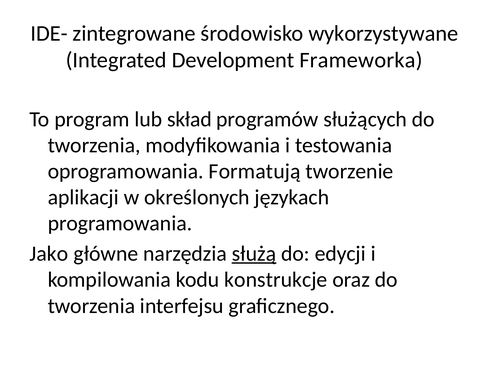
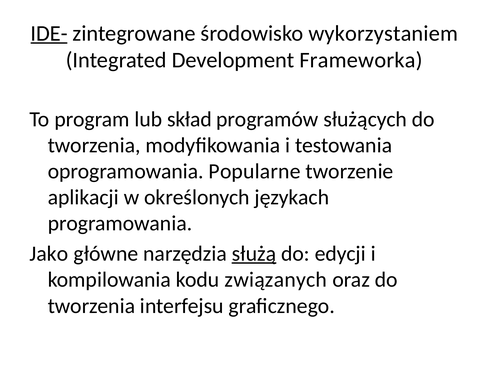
IDE- underline: none -> present
wykorzystywane: wykorzystywane -> wykorzystaniem
Formatują: Formatują -> Popularne
konstrukcje: konstrukcje -> związanych
